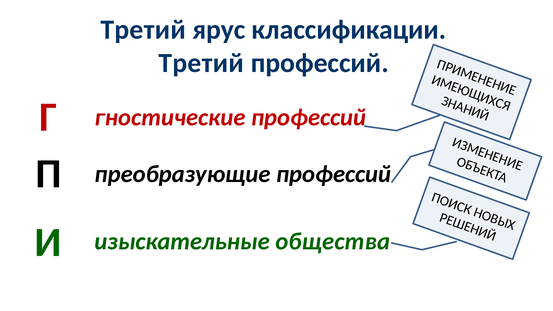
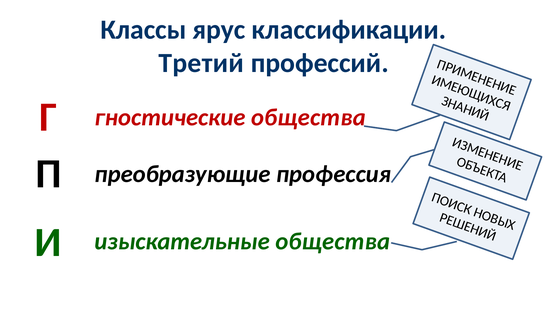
Третий at (143, 30): Третий -> Классы
гностические профессий: профессий -> общества
преобразующие профессий: профессий -> профессия
